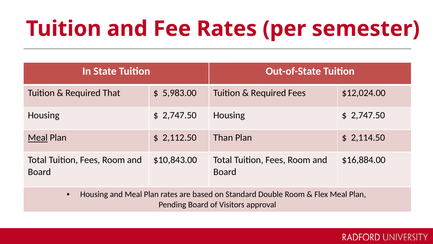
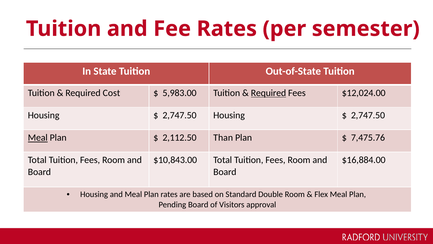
That: That -> Cost
Required at (268, 93) underline: none -> present
2,114.50: 2,114.50 -> 7,475.76
